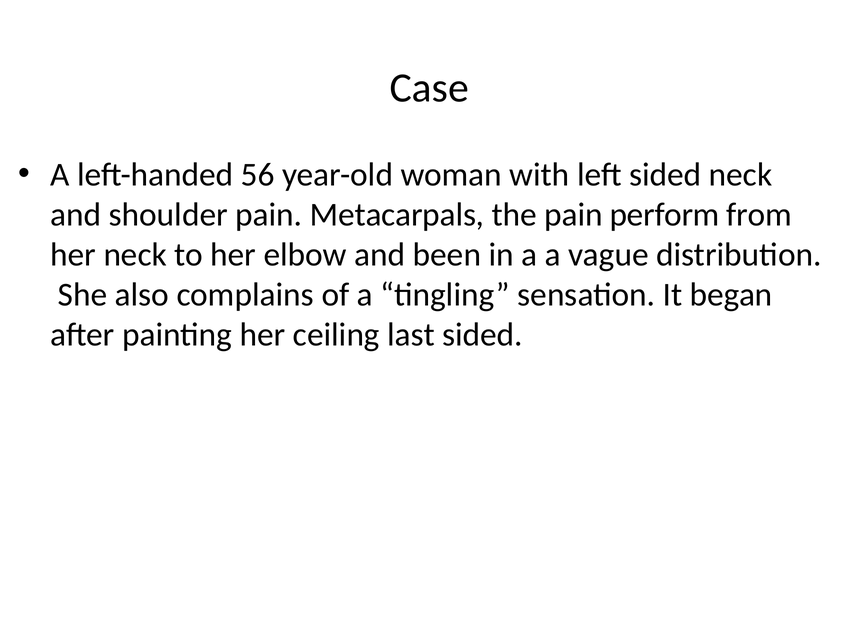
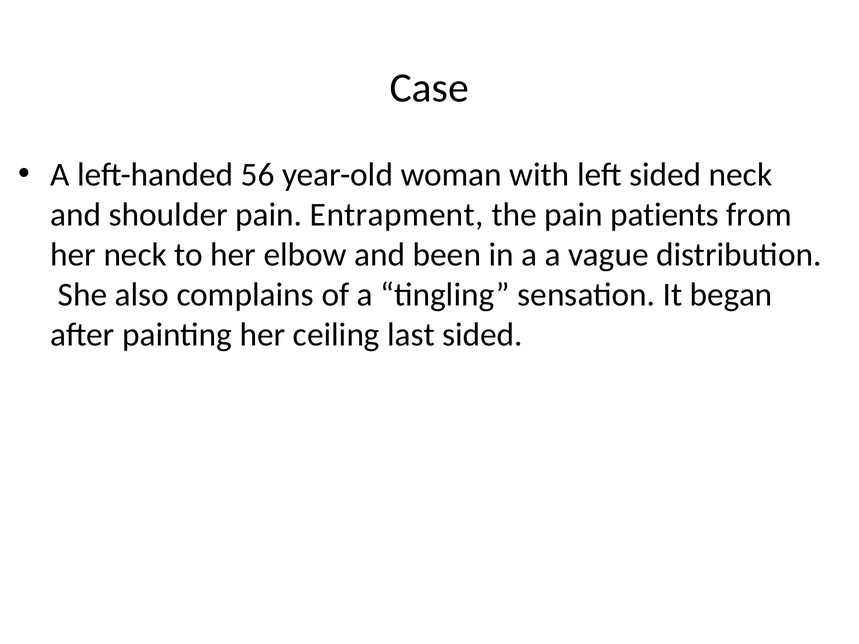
Metacarpals: Metacarpals -> Entrapment
perform: perform -> patients
